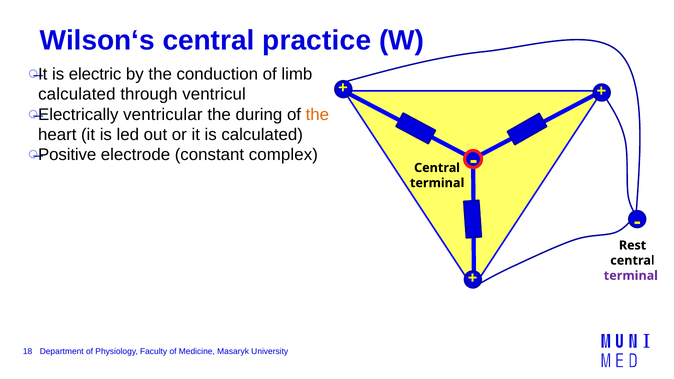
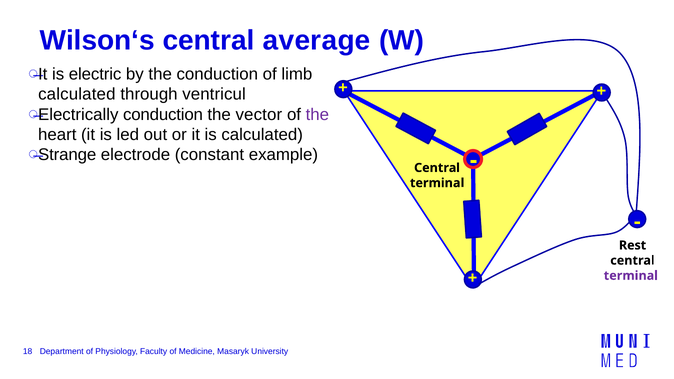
practice: practice -> average
Electrically ventricular: ventricular -> conduction
during: during -> vector
the at (317, 114) colour: orange -> purple
Positive: Positive -> Strange
complex: complex -> example
